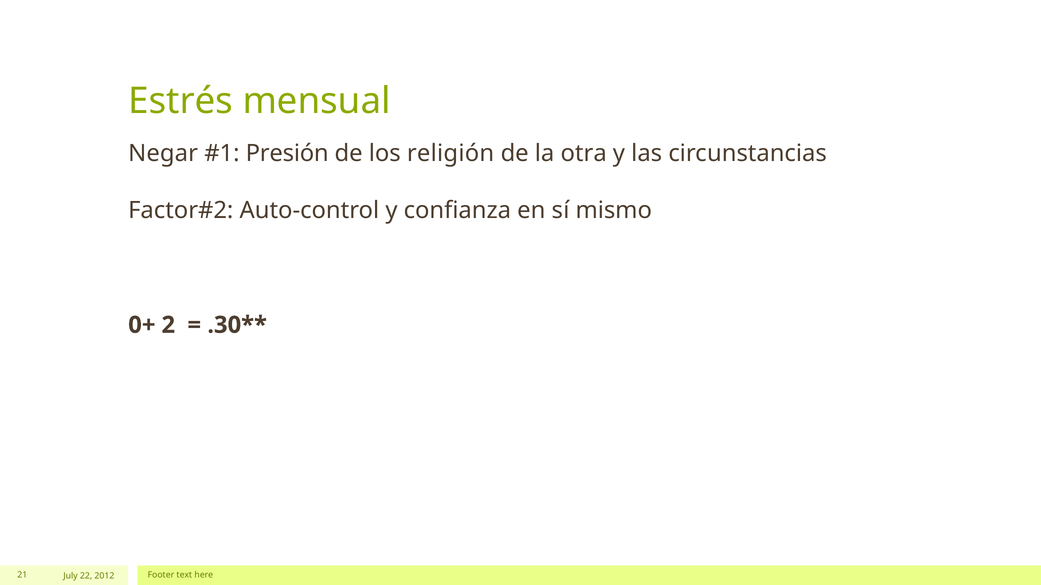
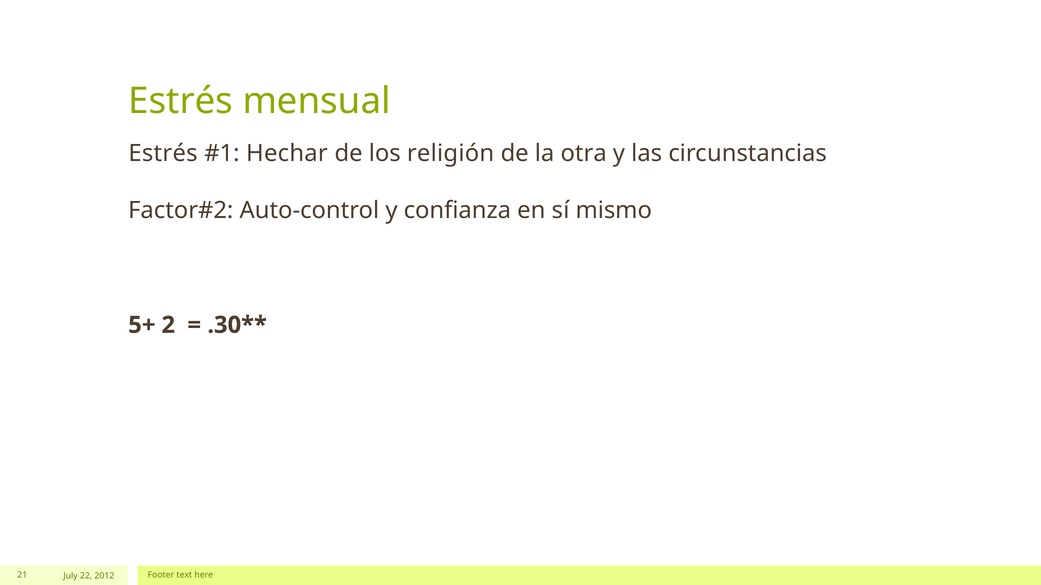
Negar at (163, 154): Negar -> Estrés
Presión: Presión -> Hechar
0+: 0+ -> 5+
